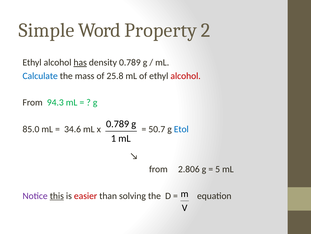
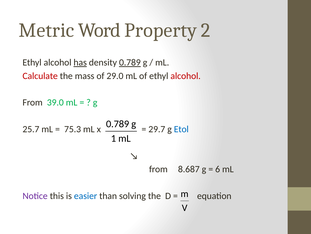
Simple: Simple -> Metric
0.789 at (130, 62) underline: none -> present
Calculate colour: blue -> red
25.8: 25.8 -> 29.0
94.3: 94.3 -> 39.0
85.0: 85.0 -> 25.7
34.6: 34.6 -> 75.3
50.7: 50.7 -> 29.7
2.806: 2.806 -> 8.687
5: 5 -> 6
this underline: present -> none
easier colour: red -> blue
